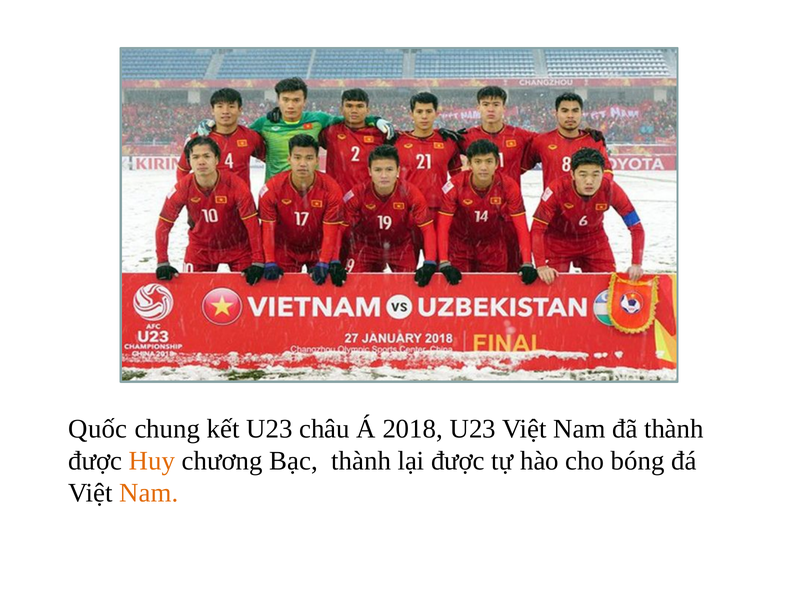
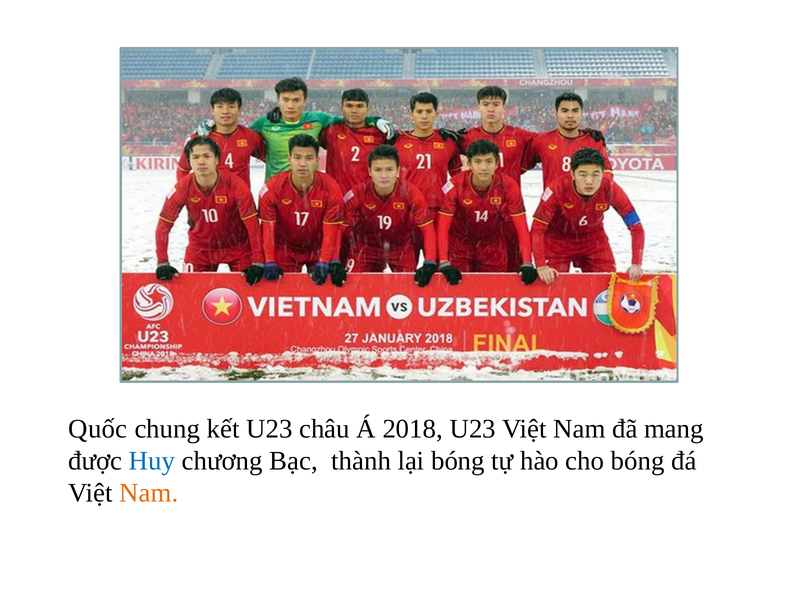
đã thành: thành -> mang
Huy colour: orange -> blue
lại được: được -> bóng
